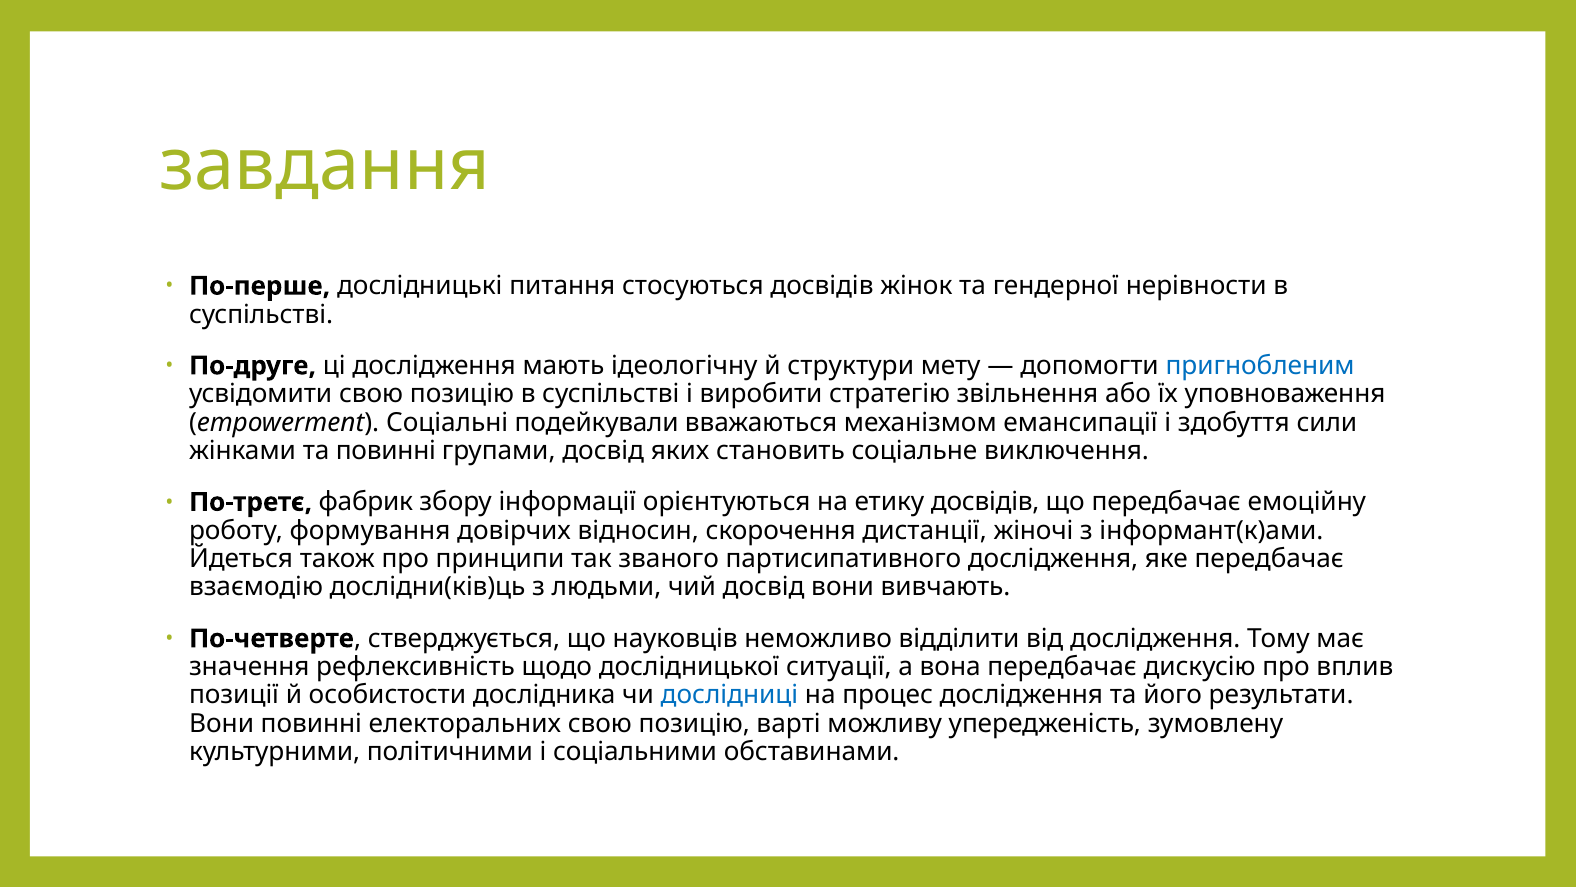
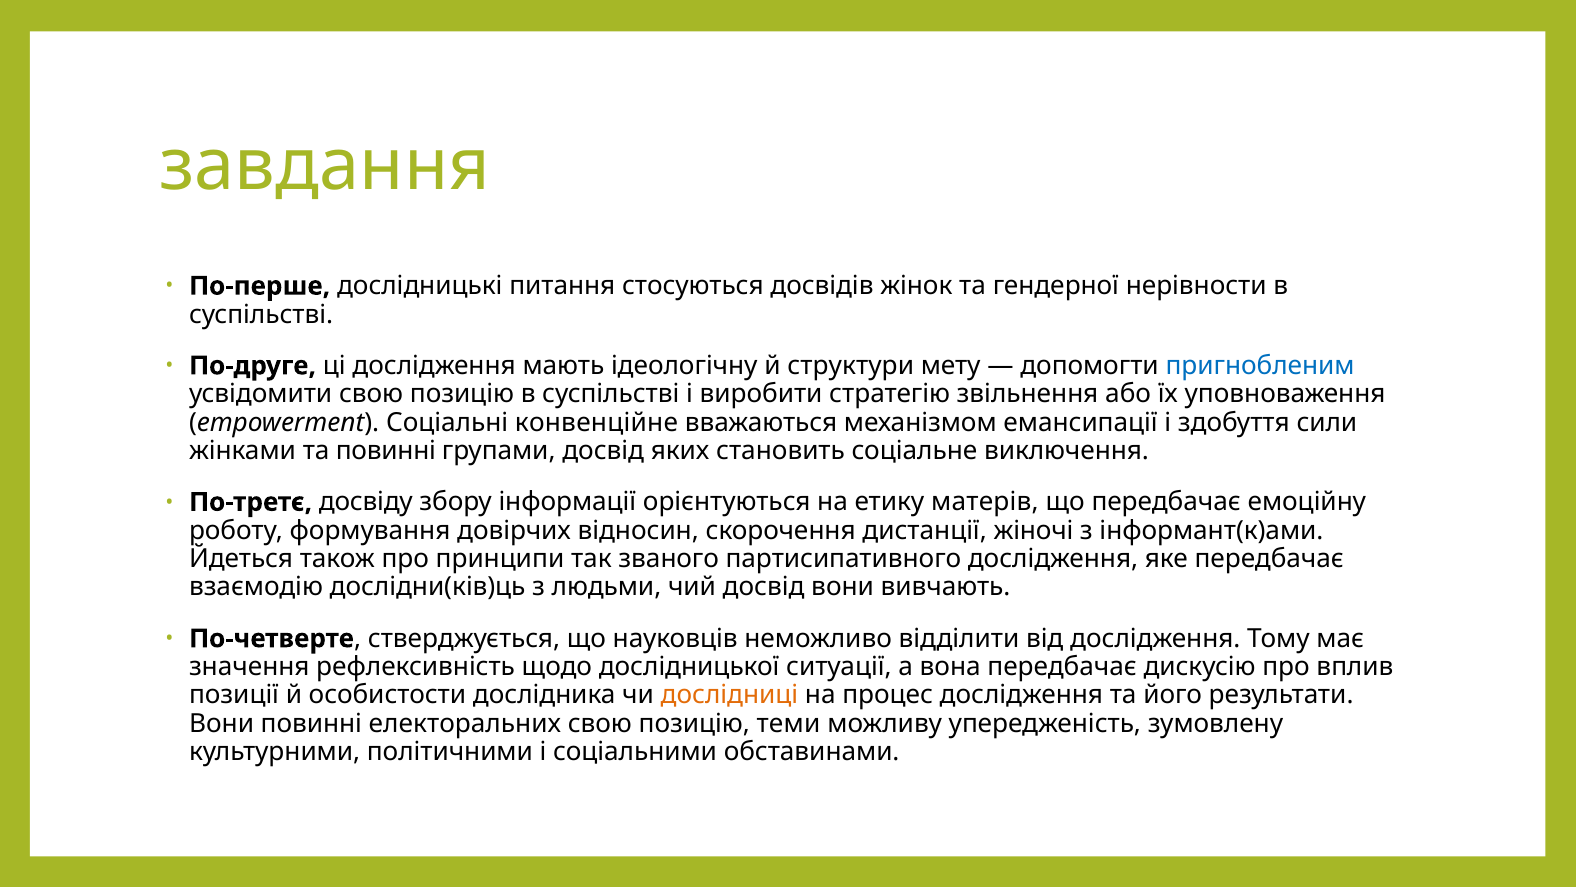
подейкували: подейкували -> конвенційне
фабрик: фабрик -> досвіду
етику досвідів: досвідів -> матерів
дослідниці colour: blue -> orange
варті: варті -> теми
